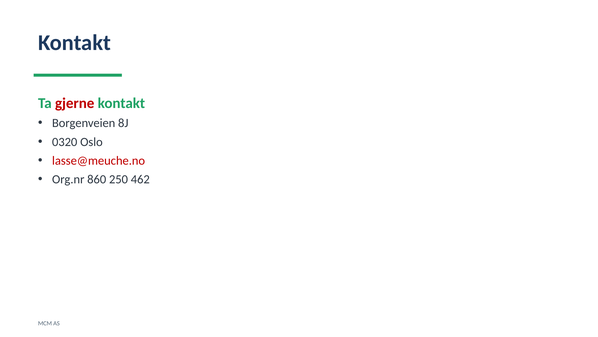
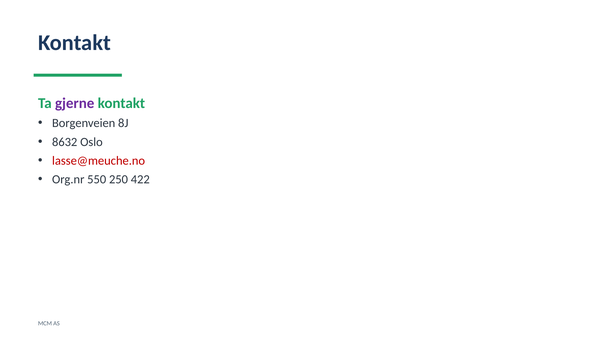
gjerne colour: red -> purple
0320: 0320 -> 8632
860: 860 -> 550
462: 462 -> 422
